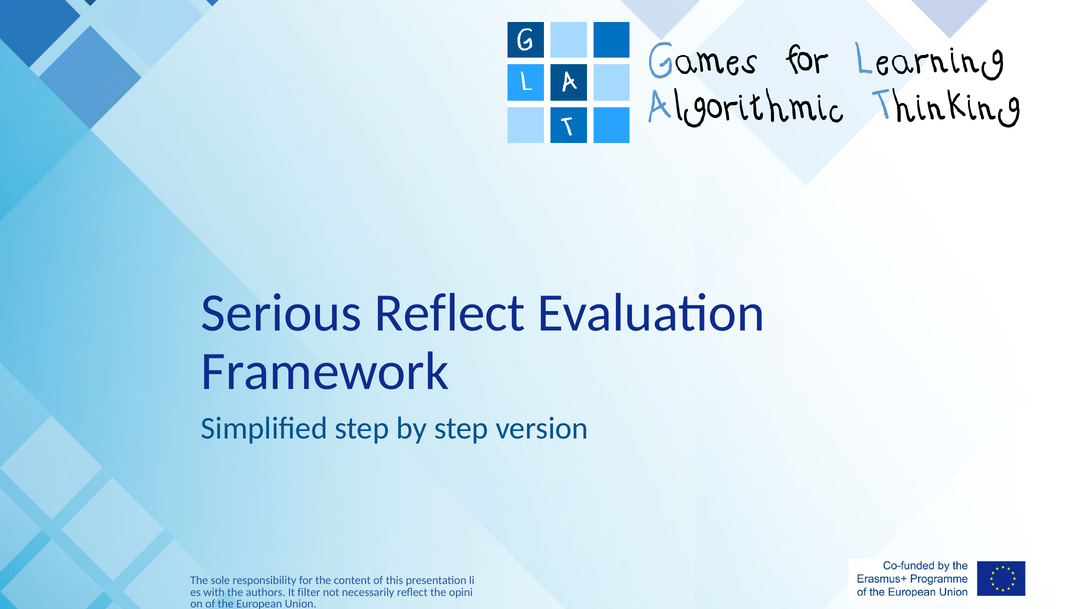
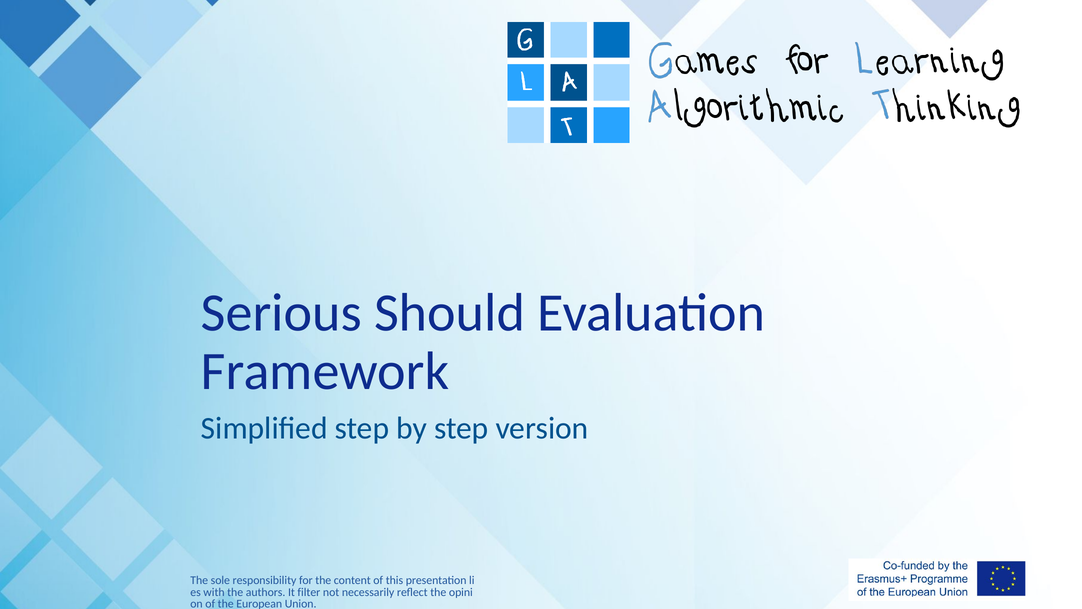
Serious Reflect: Reflect -> Should
